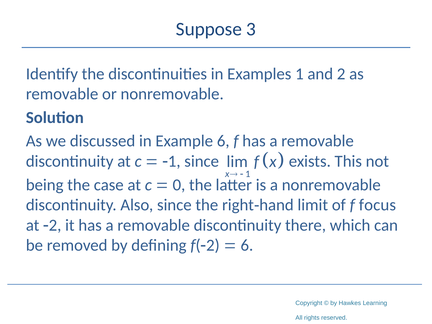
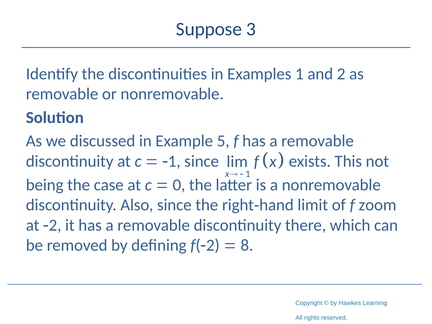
Example 6: 6 -> 5
focus: focus -> zoom
6 at (247, 245): 6 -> 8
